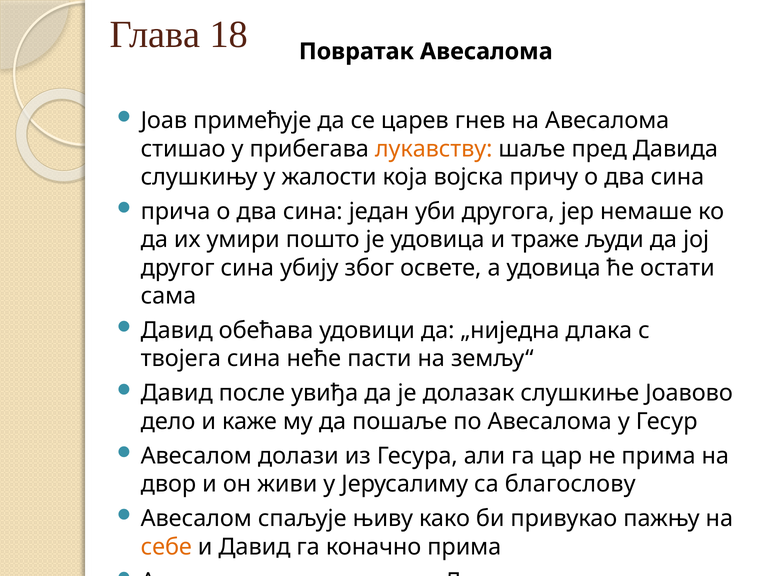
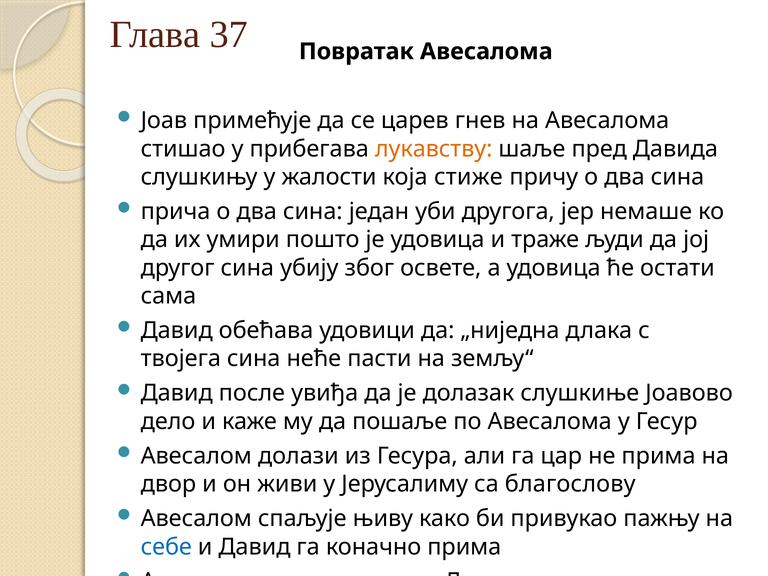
18: 18 -> 37
војска: војска -> стиже
себе colour: orange -> blue
